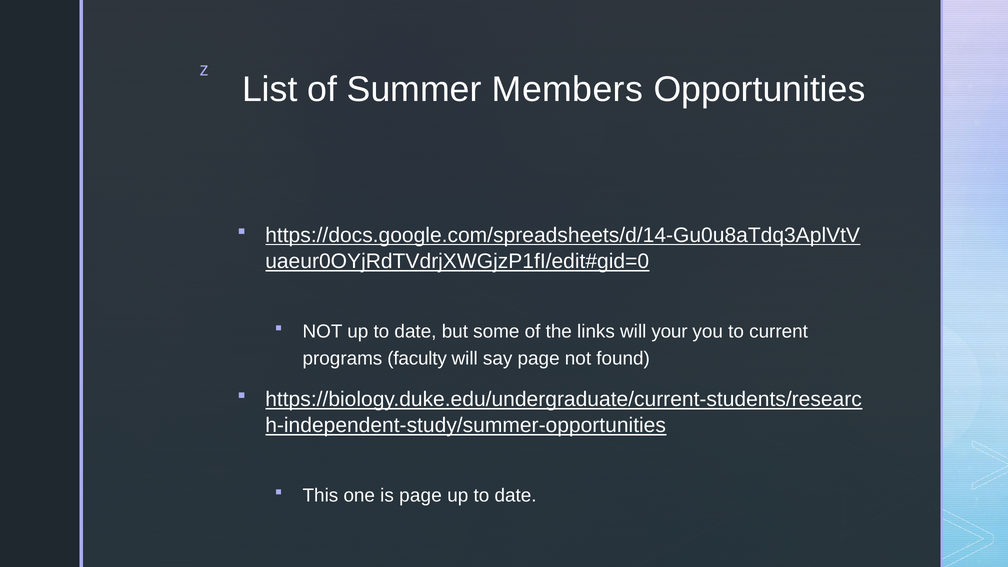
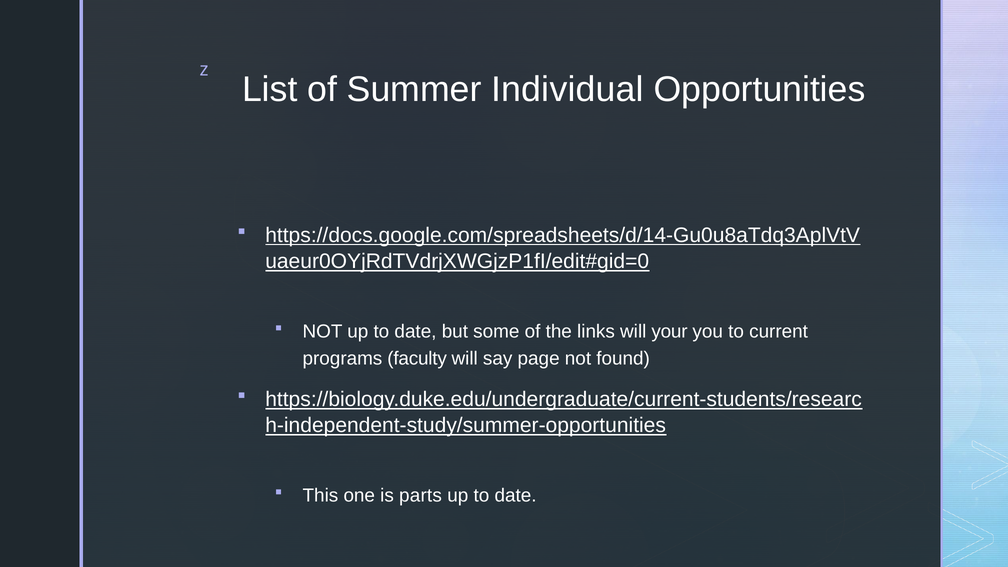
Members: Members -> Individual
is page: page -> parts
